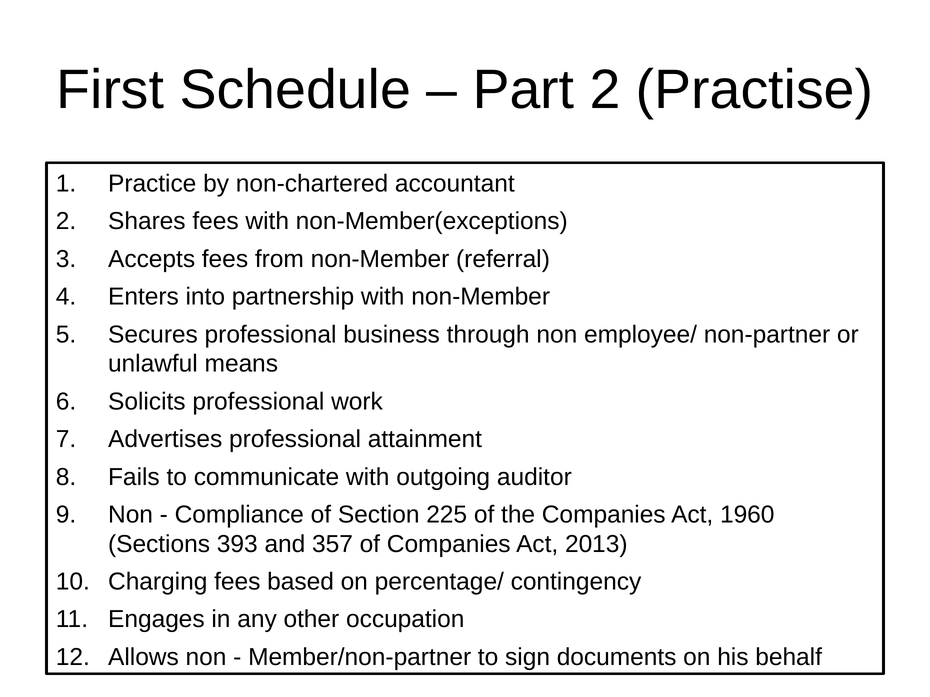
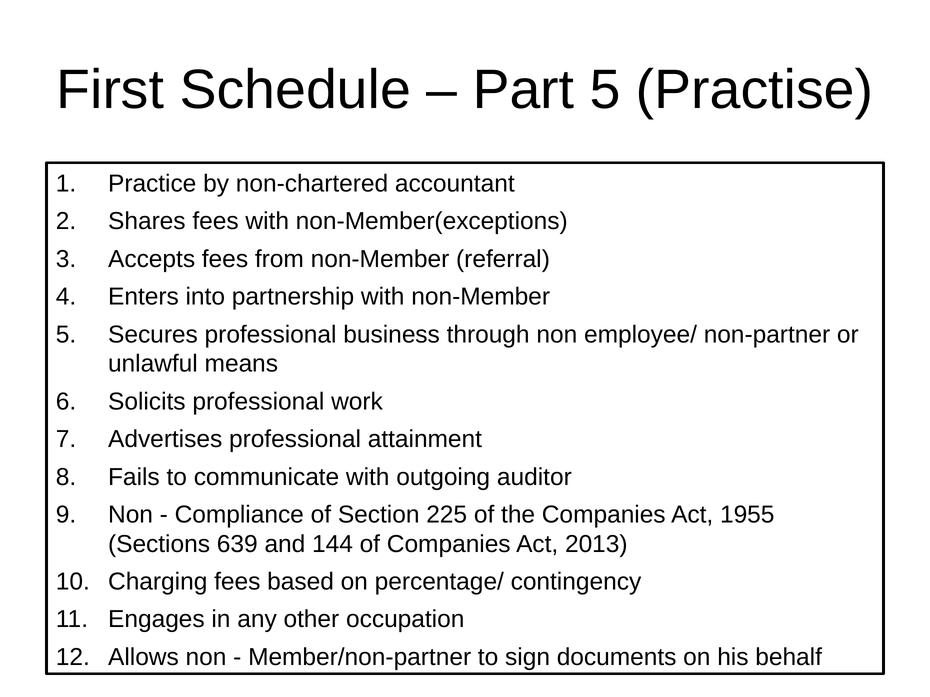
Part 2: 2 -> 5
1960: 1960 -> 1955
393: 393 -> 639
357: 357 -> 144
